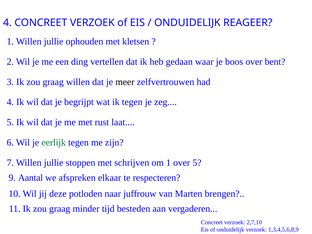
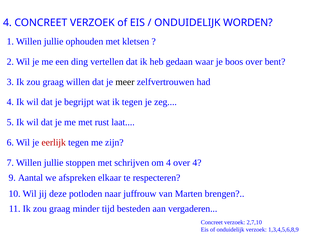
REAGEER: REAGEER -> WORDEN
eerlijk colour: green -> red
om 1: 1 -> 4
over 5: 5 -> 4
